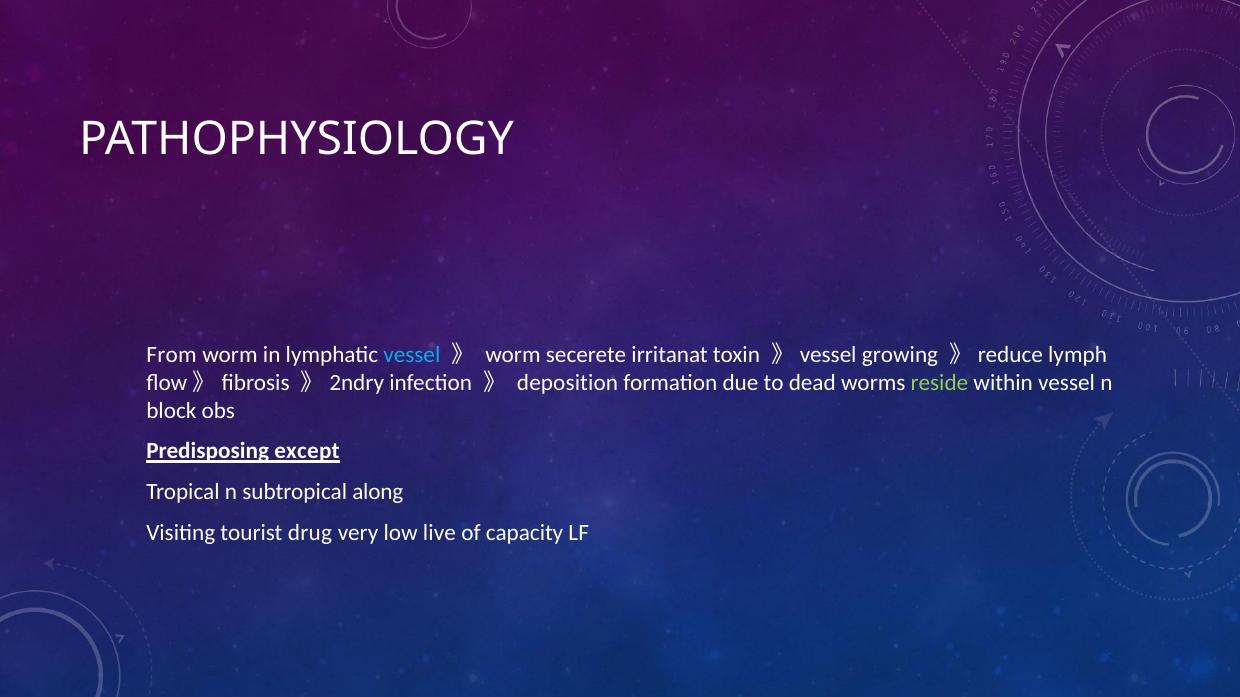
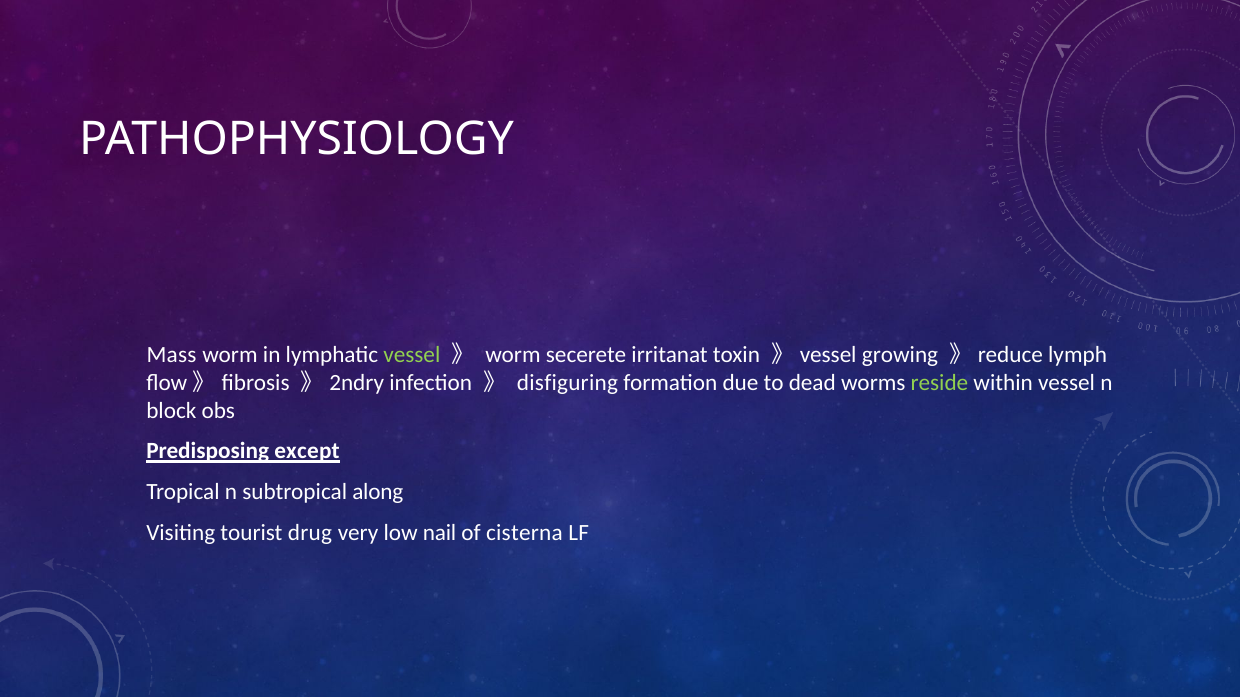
From: From -> Mass
vessel at (412, 355) colour: light blue -> light green
deposition: deposition -> disfiguring
live: live -> nail
capacity: capacity -> cisterna
